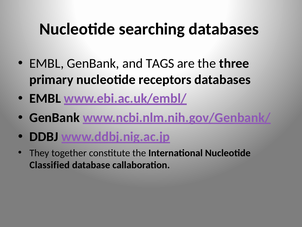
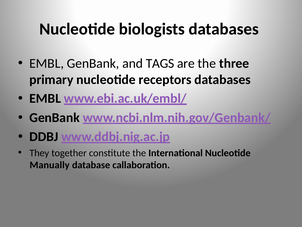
searching: searching -> biologists
Classified: Classified -> Manually
